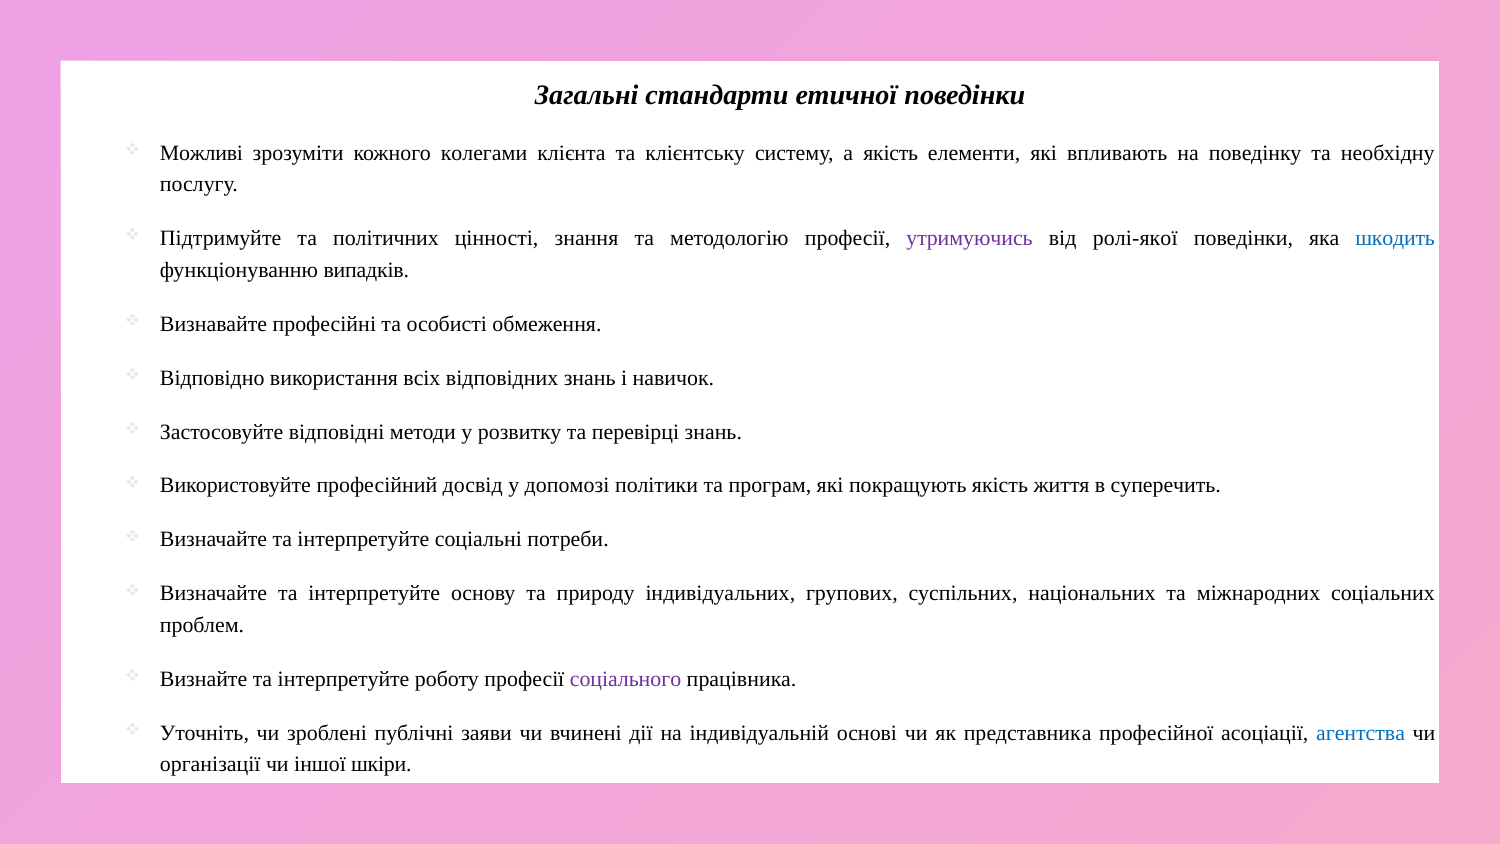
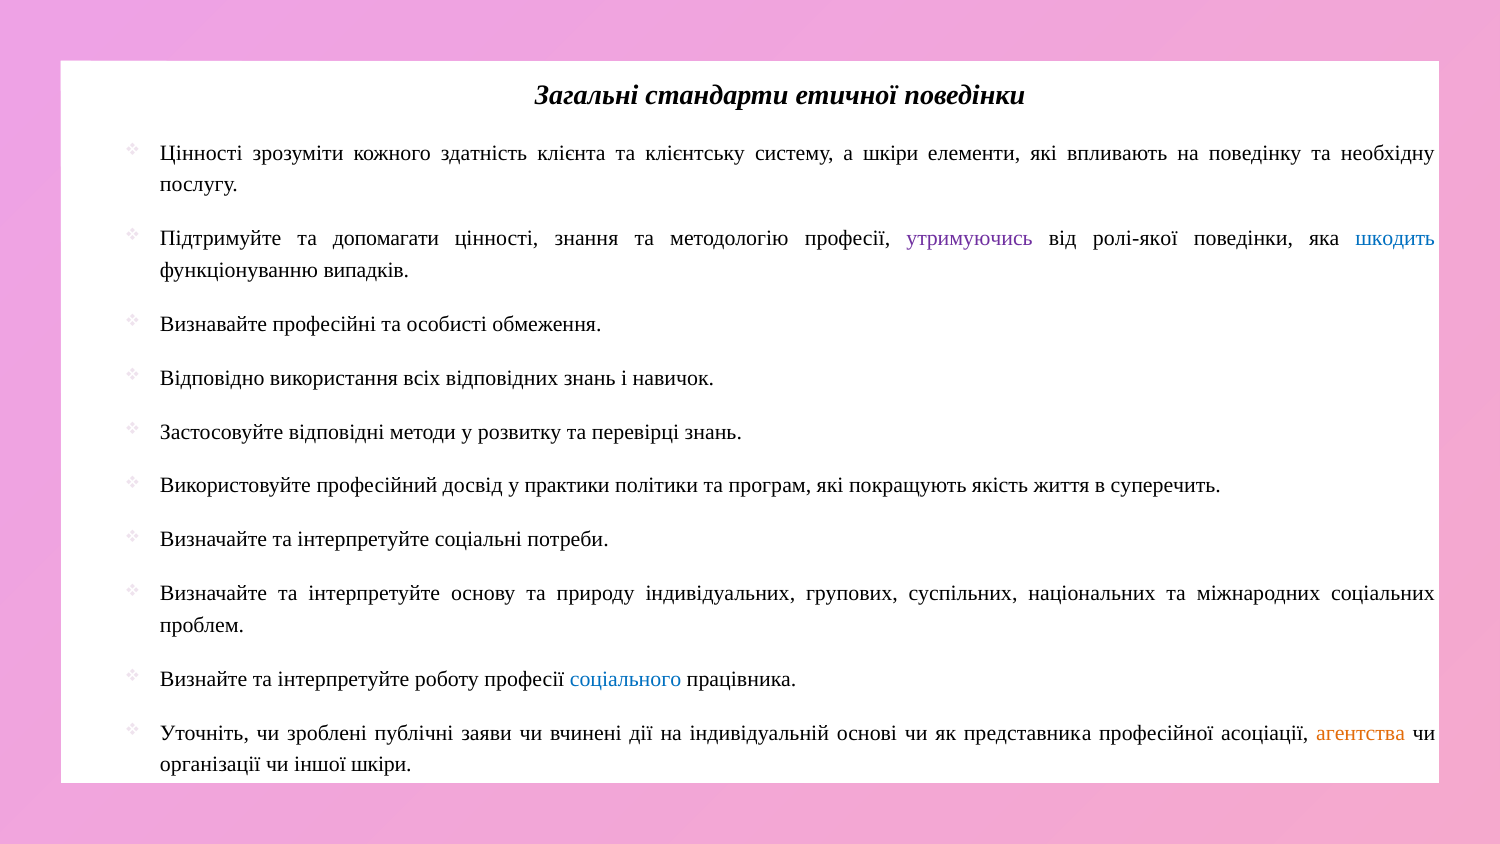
Можливі at (201, 153): Можливі -> Цінності
колегами: колегами -> здатність
а якість: якість -> шкіри
політичних: політичних -> допомагати
допомозі: допомозі -> практики
соціального colour: purple -> blue
агентства colour: blue -> orange
